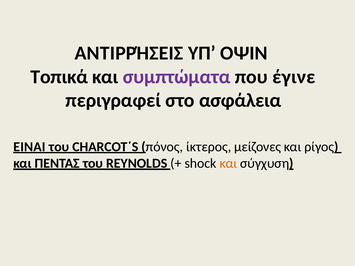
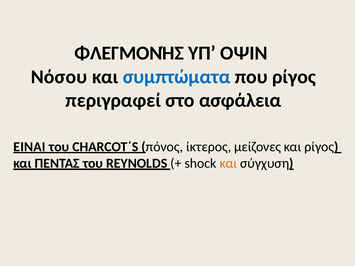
ΑΝΤΙΡΡΉΣΕΙΣ: ΑΝΤΙΡΡΉΣΕΙΣ -> ΦΛΕΓΜΟΝΉΣ
Τοπικά: Τοπικά -> Νόσου
συμπτώματα colour: purple -> blue
που έγινε: έγινε -> ρίγος
